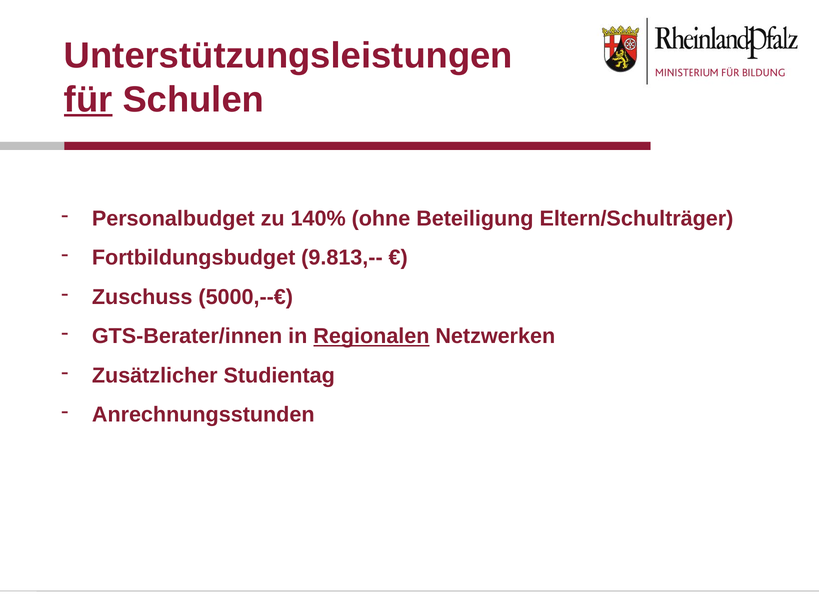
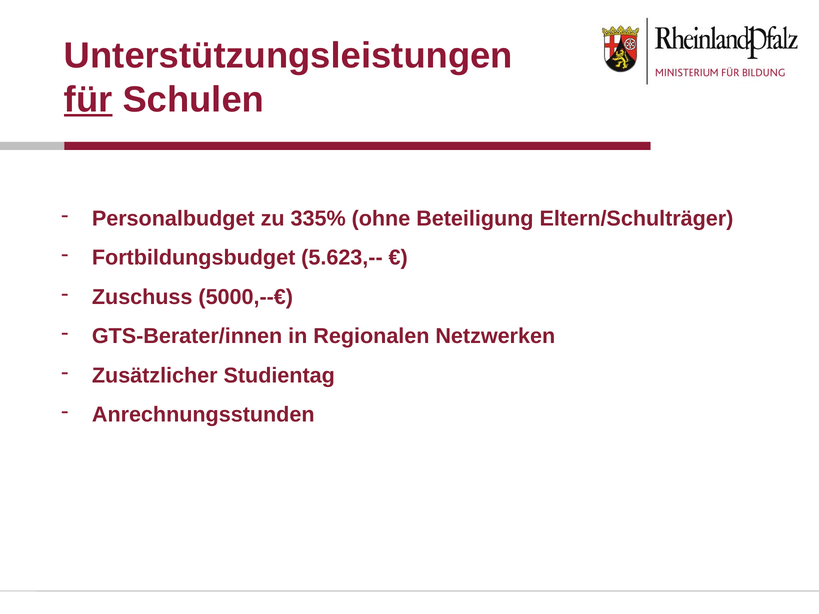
140%: 140% -> 335%
9.813,--: 9.813,-- -> 5.623,--
Regionalen underline: present -> none
